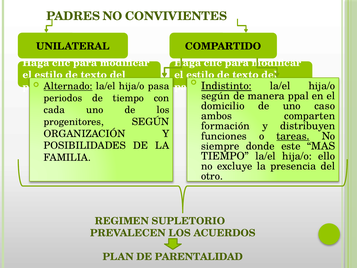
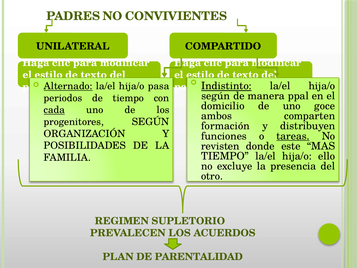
caso: caso -> goce
cada underline: none -> present
siempre: siempre -> revisten
